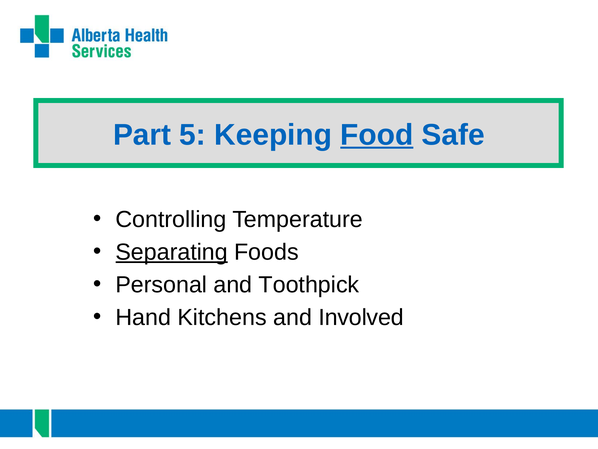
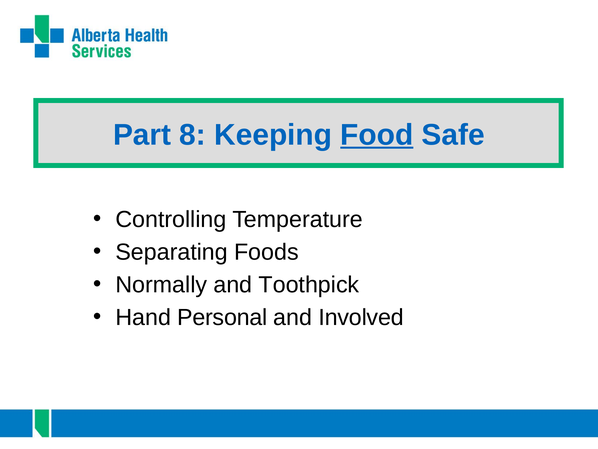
5: 5 -> 8
Separating underline: present -> none
Personal: Personal -> Normally
Kitchens: Kitchens -> Personal
